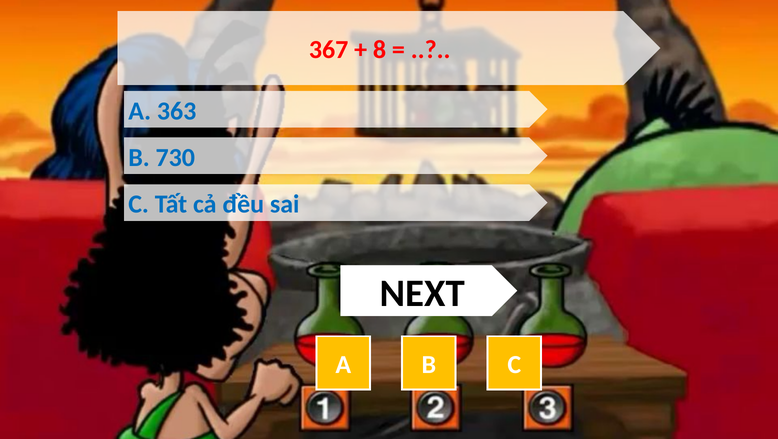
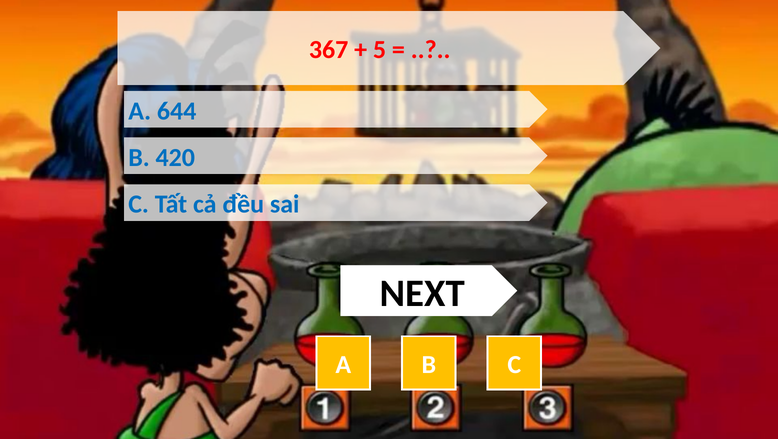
8: 8 -> 5
363: 363 -> 644
730: 730 -> 420
